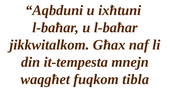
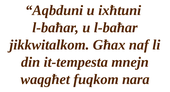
tibla: tibla -> nara
